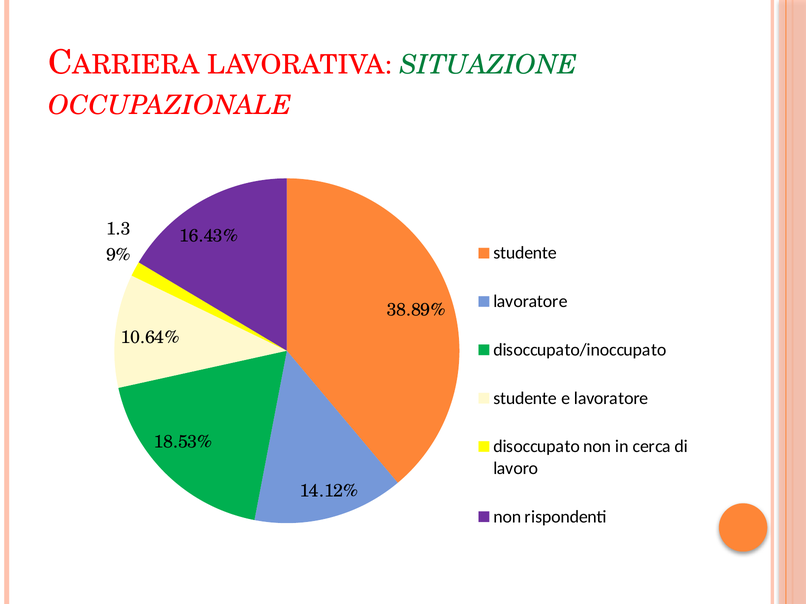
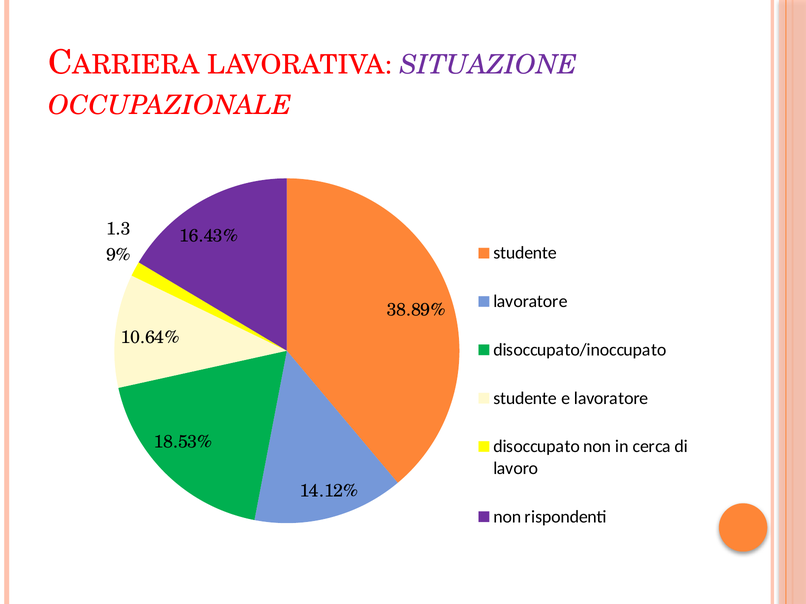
SITUAZIONE colour: green -> purple
